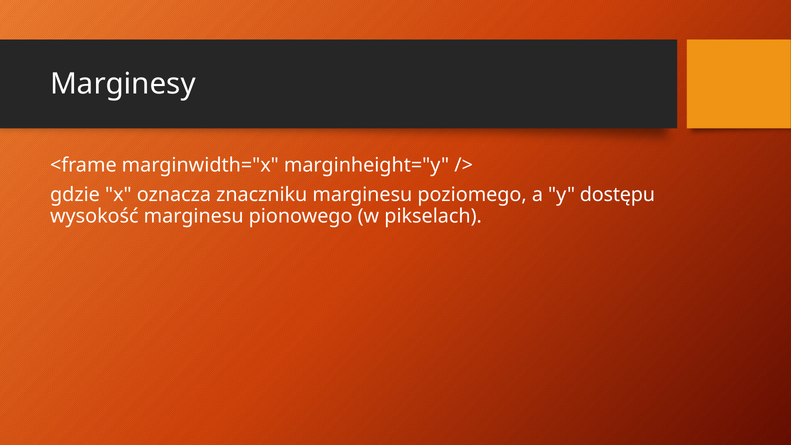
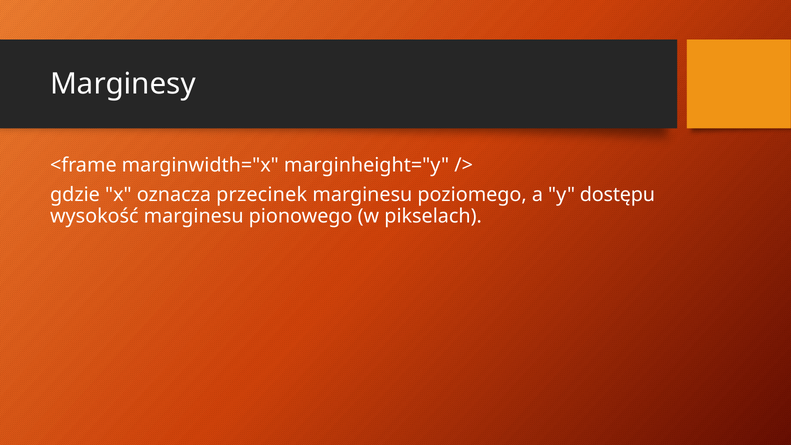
znaczniku: znaczniku -> przecinek
